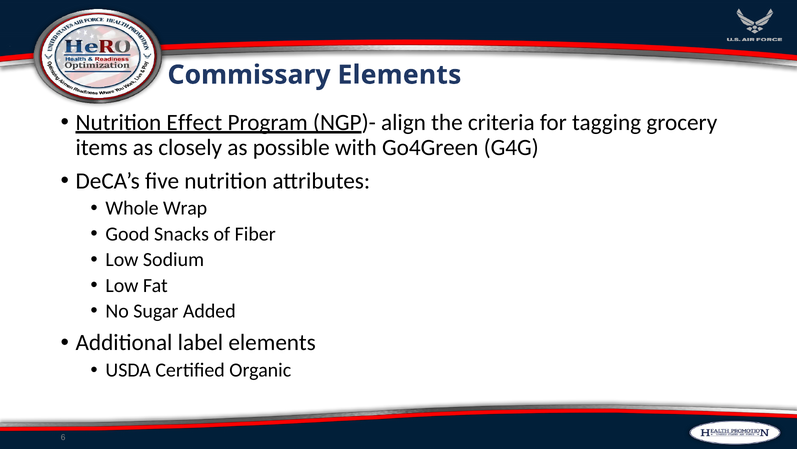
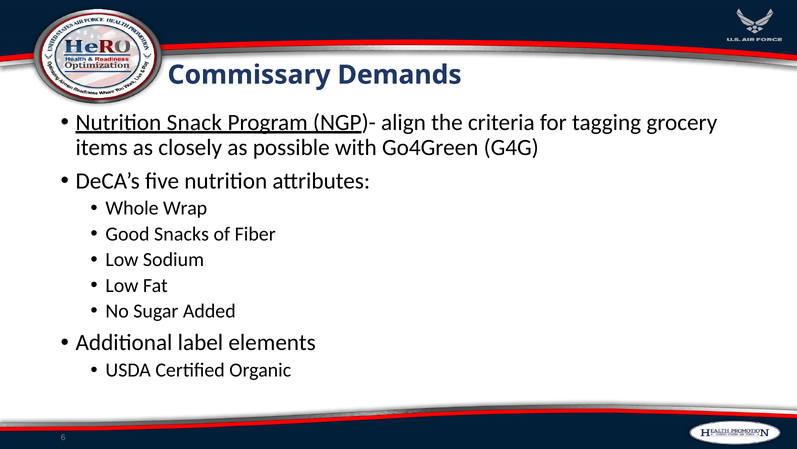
Commissary Elements: Elements -> Demands
Effect: Effect -> Snack
